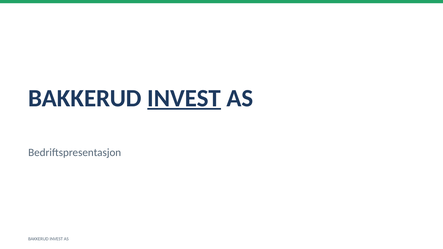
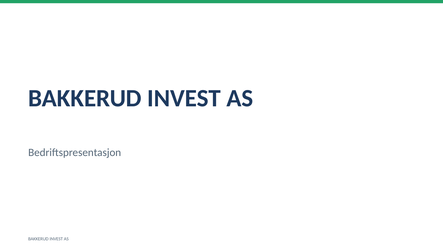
INVEST at (184, 98) underline: present -> none
